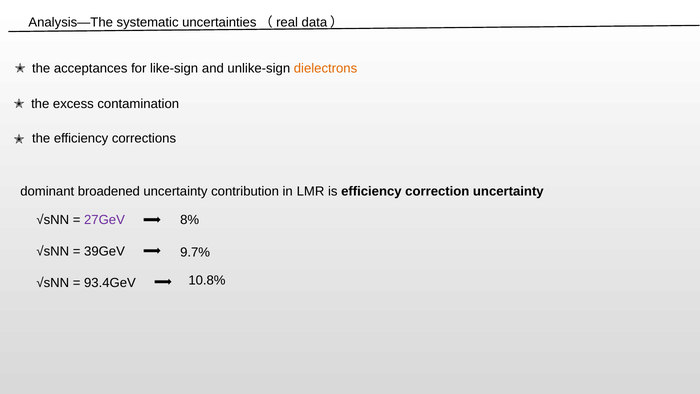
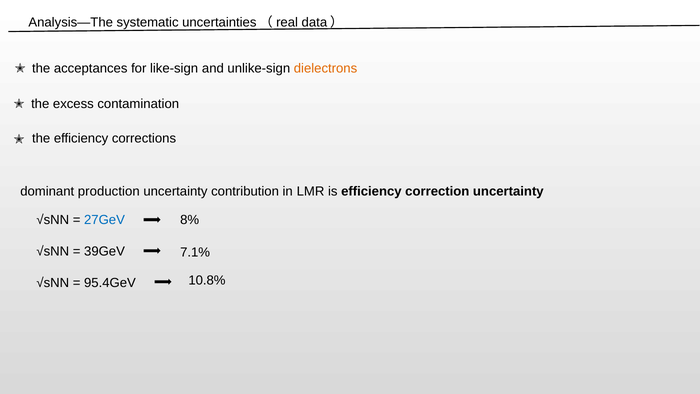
broadened: broadened -> production
27GeV colour: purple -> blue
9.7%: 9.7% -> 7.1%
93.4GeV: 93.4GeV -> 95.4GeV
